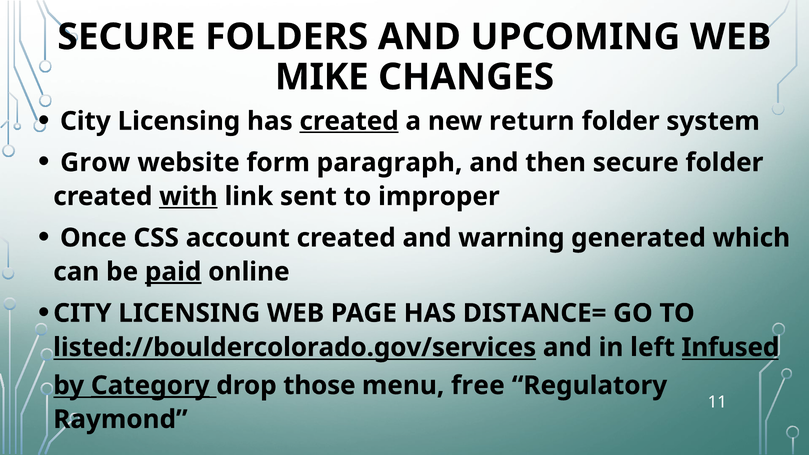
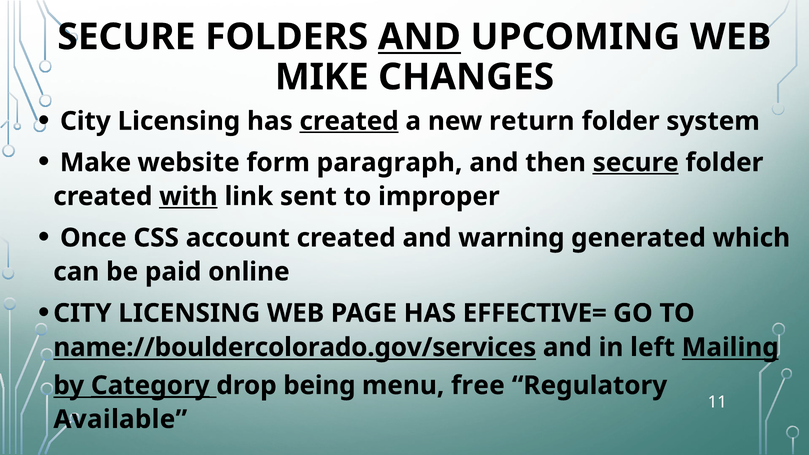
AND at (419, 37) underline: none -> present
Grow: Grow -> Make
secure at (636, 163) underline: none -> present
paid underline: present -> none
DISTANCE=: DISTANCE= -> EFFECTIVE=
listed://bouldercolorado.gov/services: listed://bouldercolorado.gov/services -> name://bouldercolorado.gov/services
Infused: Infused -> Mailing
those: those -> being
Raymond: Raymond -> Available
